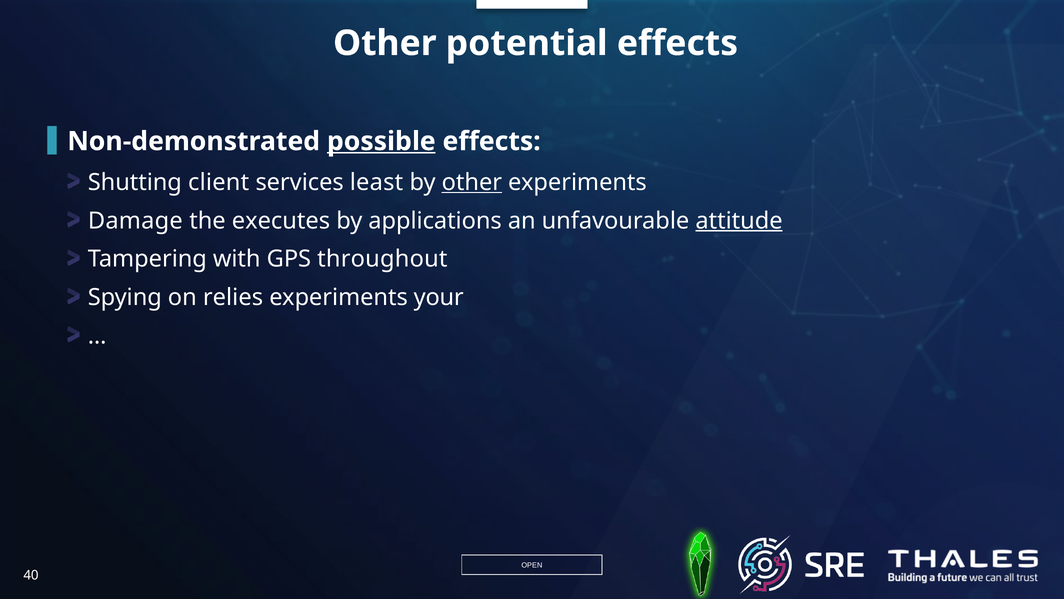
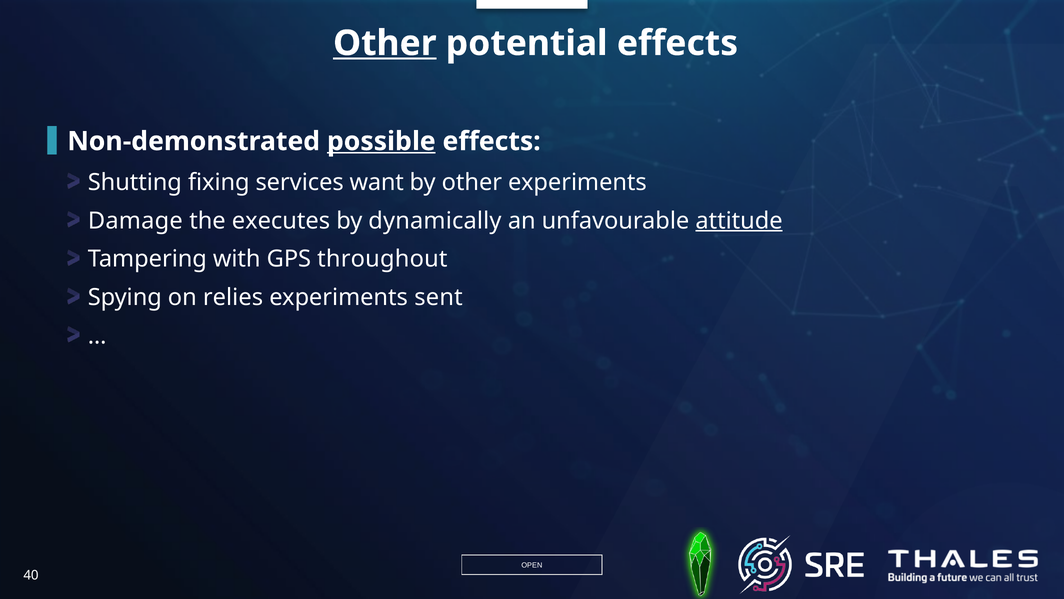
Other at (385, 43) underline: none -> present
client: client -> fixing
least: least -> want
other at (472, 182) underline: present -> none
applications: applications -> dynamically
your: your -> sent
